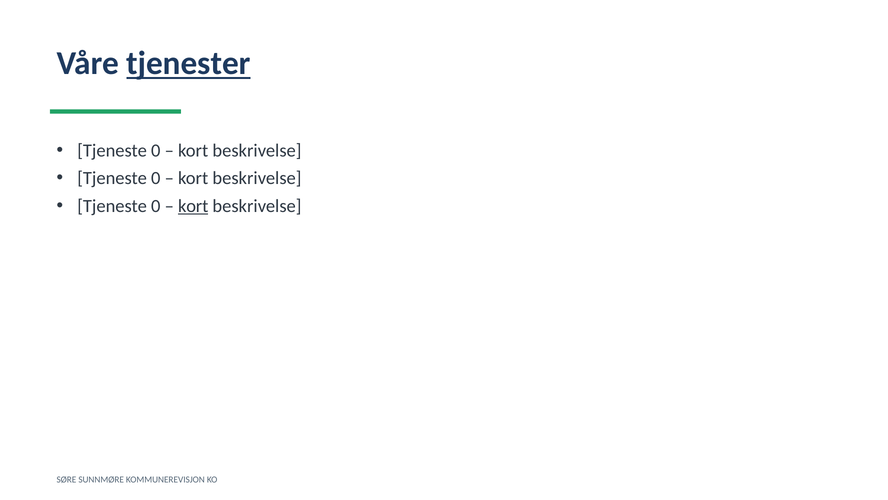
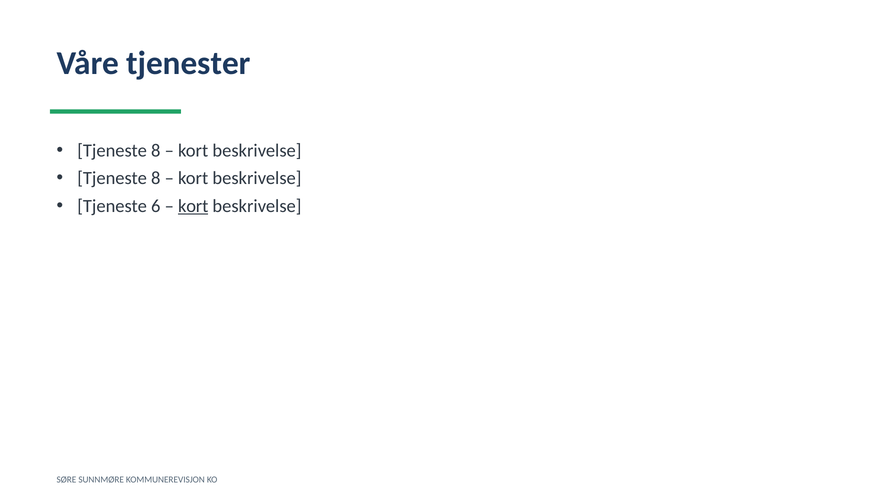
tjenester underline: present -> none
0 at (156, 150): 0 -> 8
0 at (156, 178): 0 -> 8
0 at (156, 206): 0 -> 6
